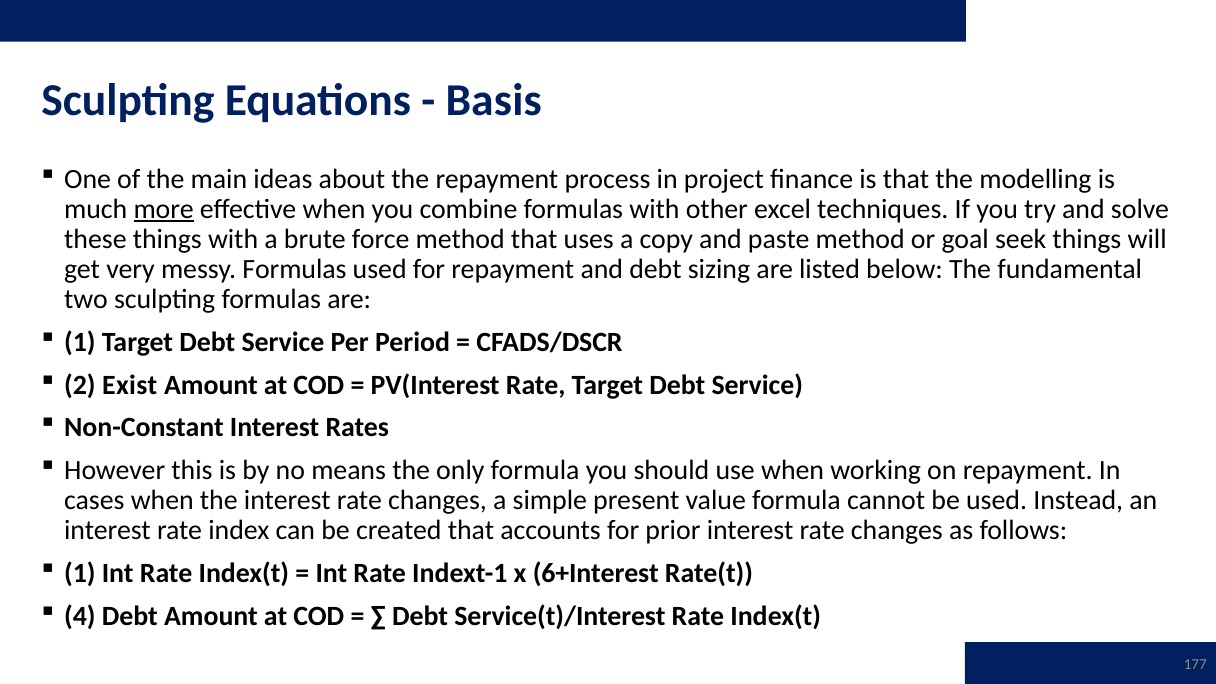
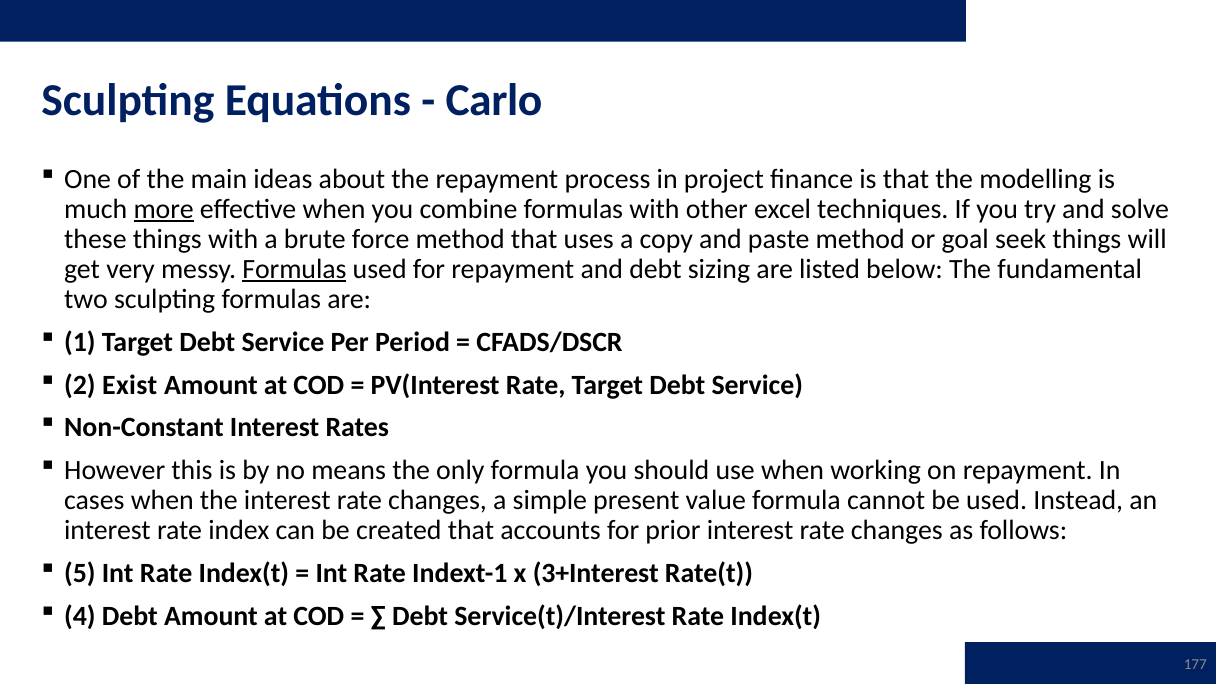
Basis: Basis -> Carlo
Formulas at (294, 269) underline: none -> present
1 at (80, 573): 1 -> 5
6+Interest: 6+Interest -> 3+Interest
